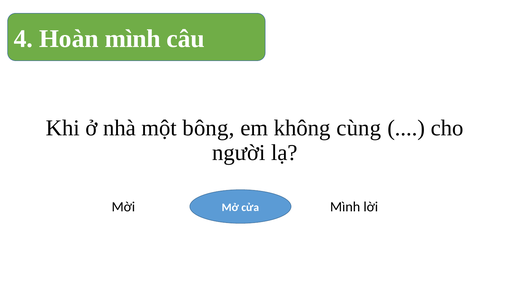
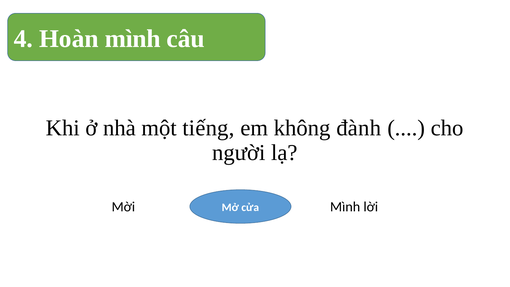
bông: bông -> tiếng
cùng: cùng -> đành
